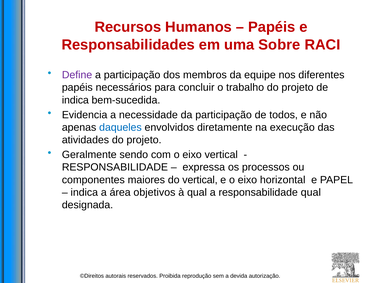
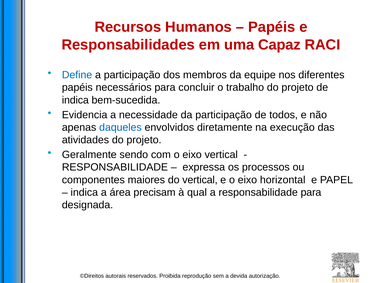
Sobre: Sobre -> Capaz
Define colour: purple -> blue
objetivos: objetivos -> precisam
responsabilidade qual: qual -> para
